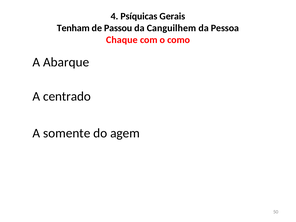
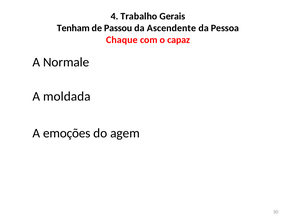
Psíquicas: Psíquicas -> Trabalho
Canguilhem: Canguilhem -> Ascendente
como: como -> capaz
Abarque: Abarque -> Normale
centrado: centrado -> moldada
somente: somente -> emoções
